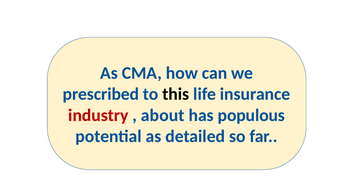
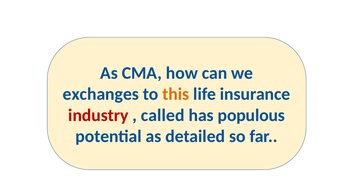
prescribed: prescribed -> exchanges
this colour: black -> orange
about: about -> called
